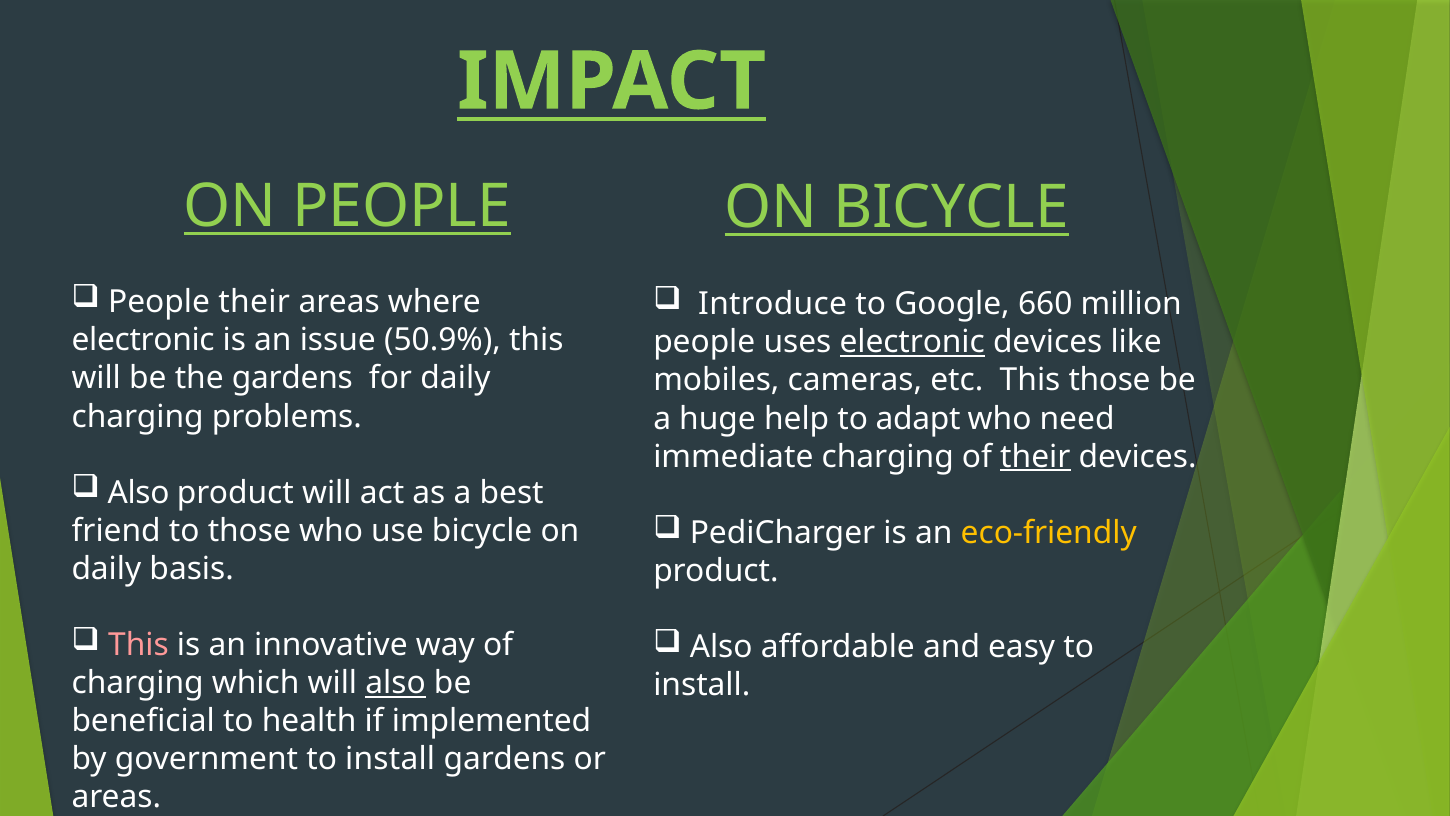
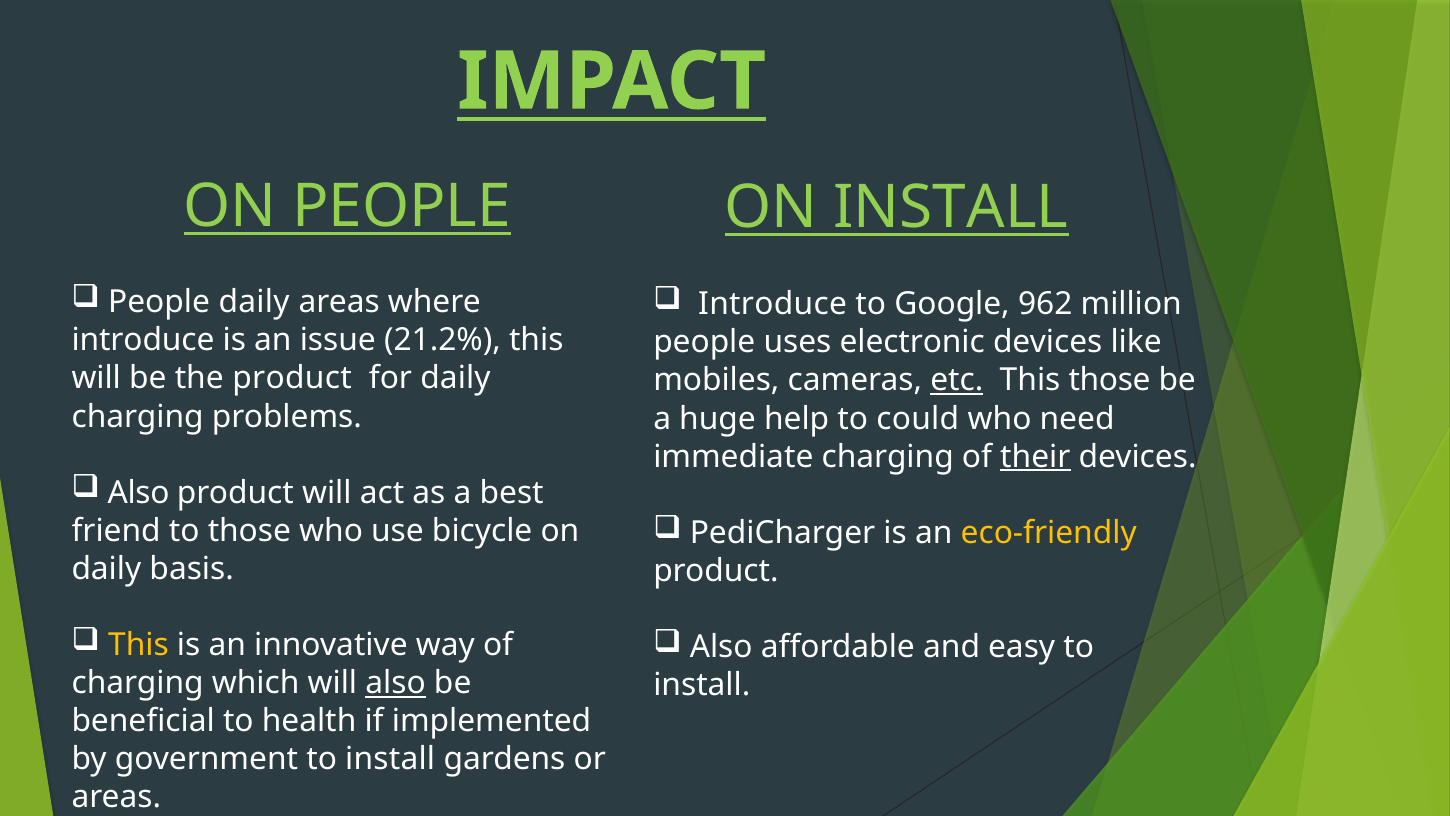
ON BICYCLE: BICYCLE -> INSTALL
People their: their -> daily
660: 660 -> 962
electronic at (143, 340): electronic -> introduce
50.9%: 50.9% -> 21.2%
electronic at (912, 342) underline: present -> none
the gardens: gardens -> product
etc underline: none -> present
adapt: adapt -> could
This at (138, 645) colour: pink -> yellow
